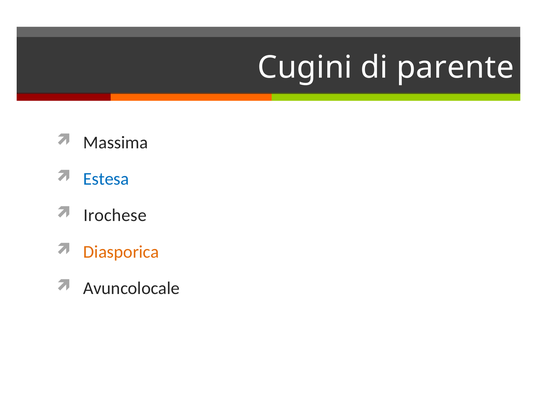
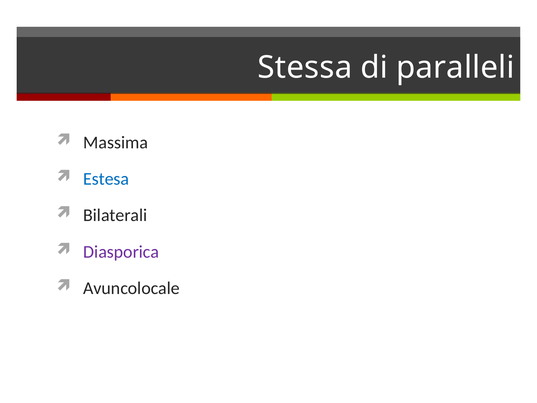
Cugini: Cugini -> Stessa
parente: parente -> paralleli
Irochese: Irochese -> Bilaterali
Diasporica colour: orange -> purple
